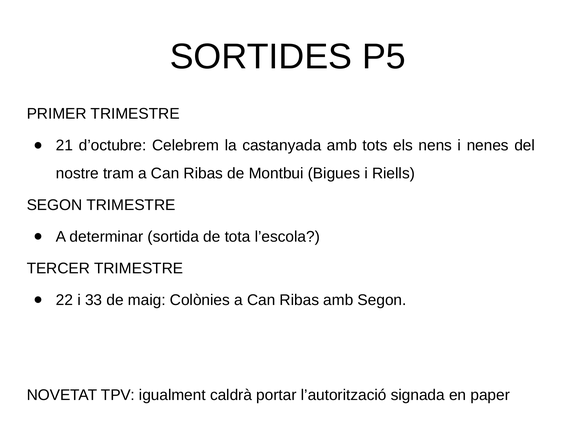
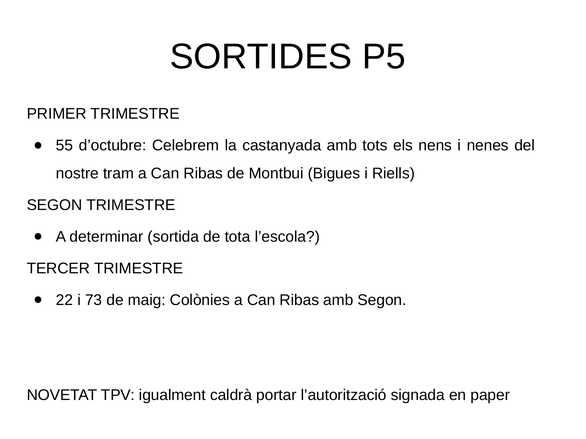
21: 21 -> 55
33: 33 -> 73
